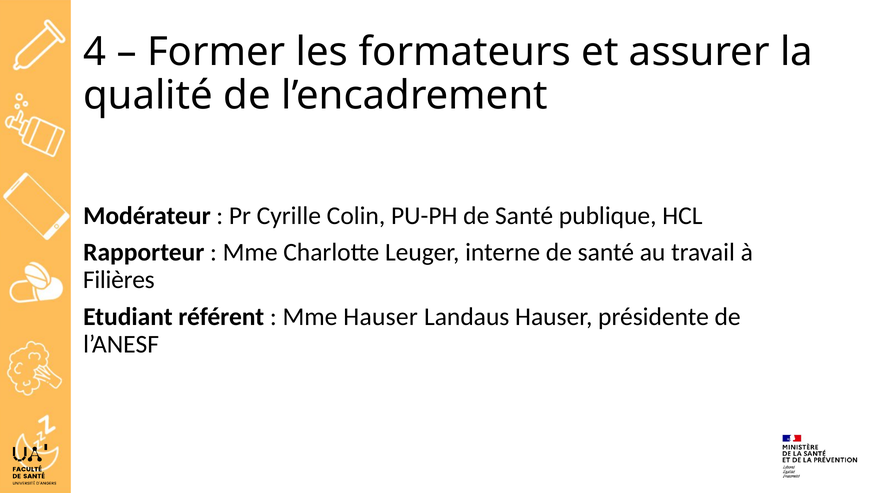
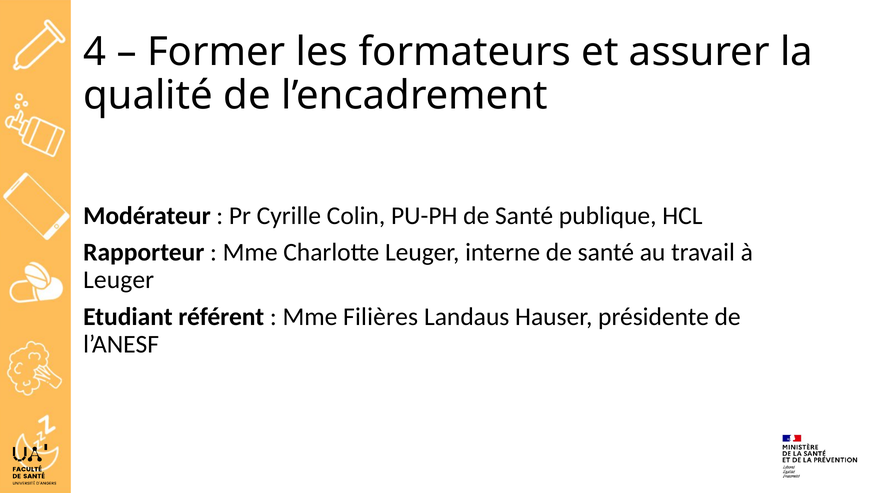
Filières at (119, 280): Filières -> Leuger
Mme Hauser: Hauser -> Filières
